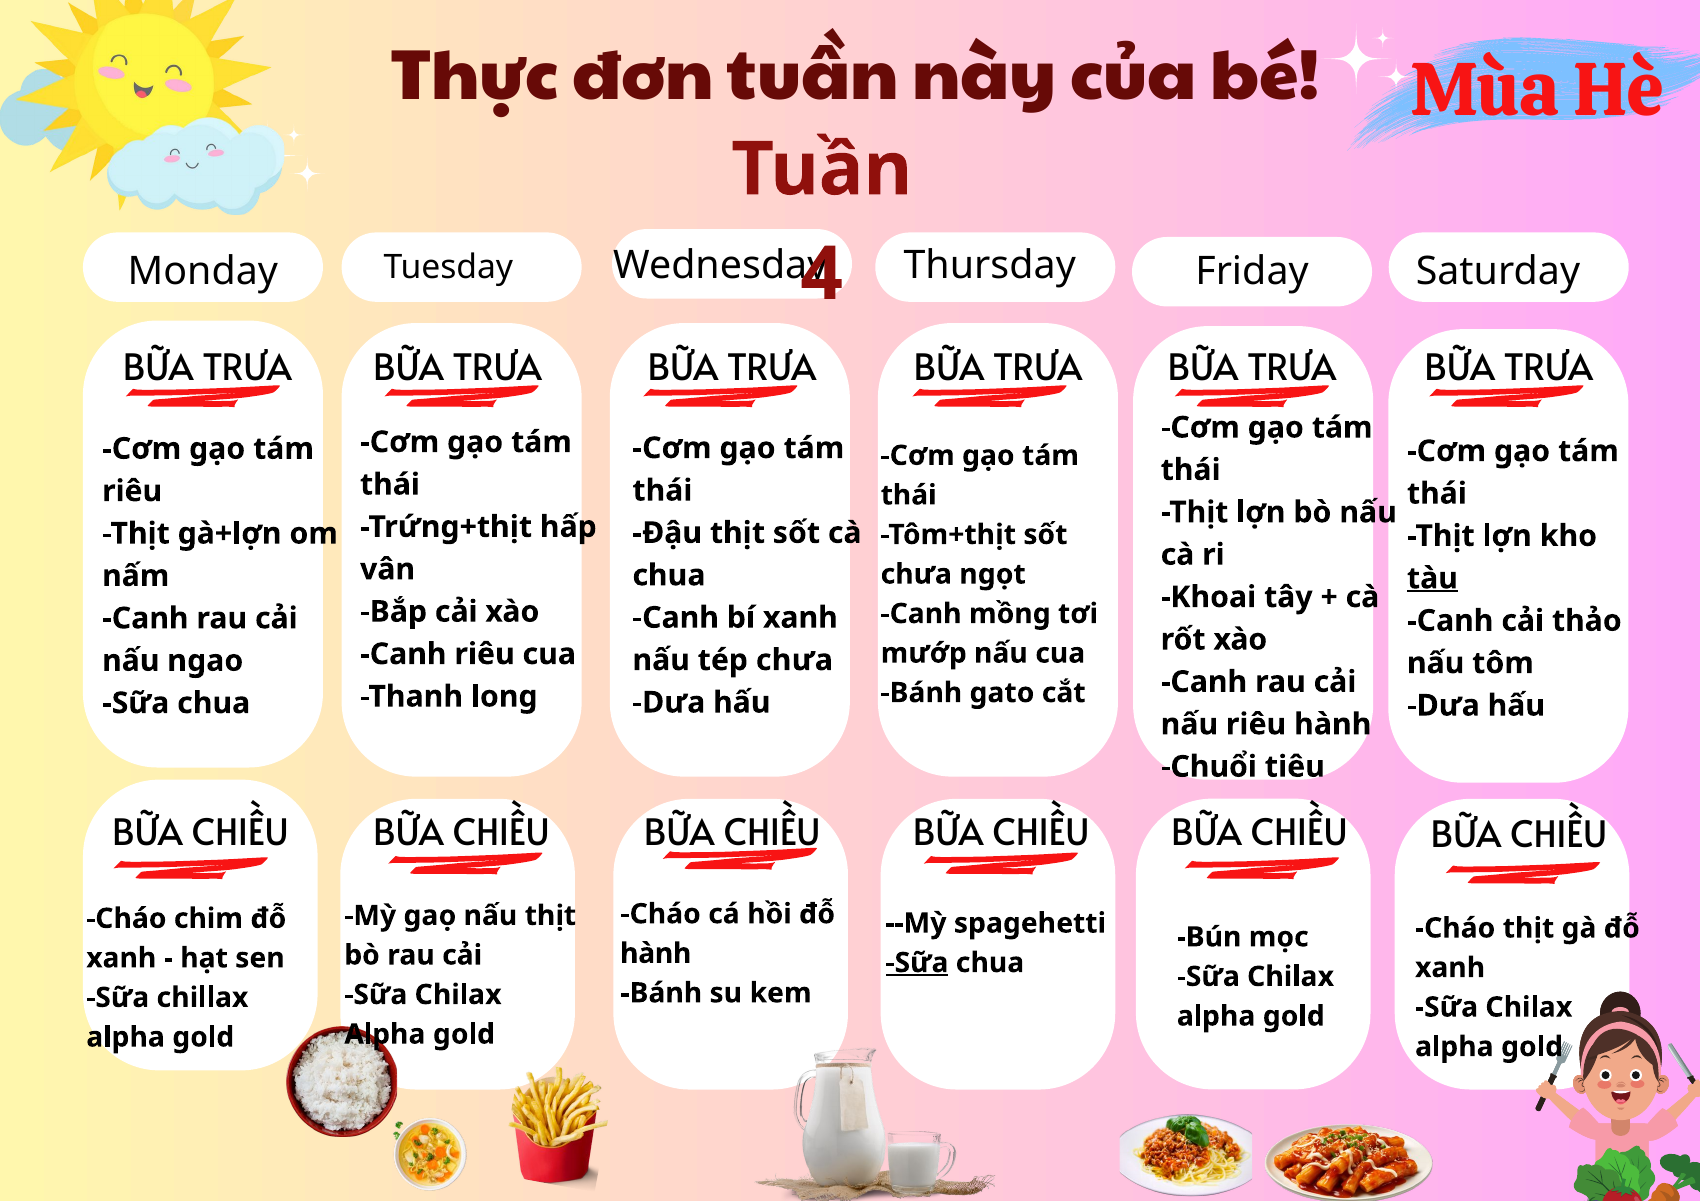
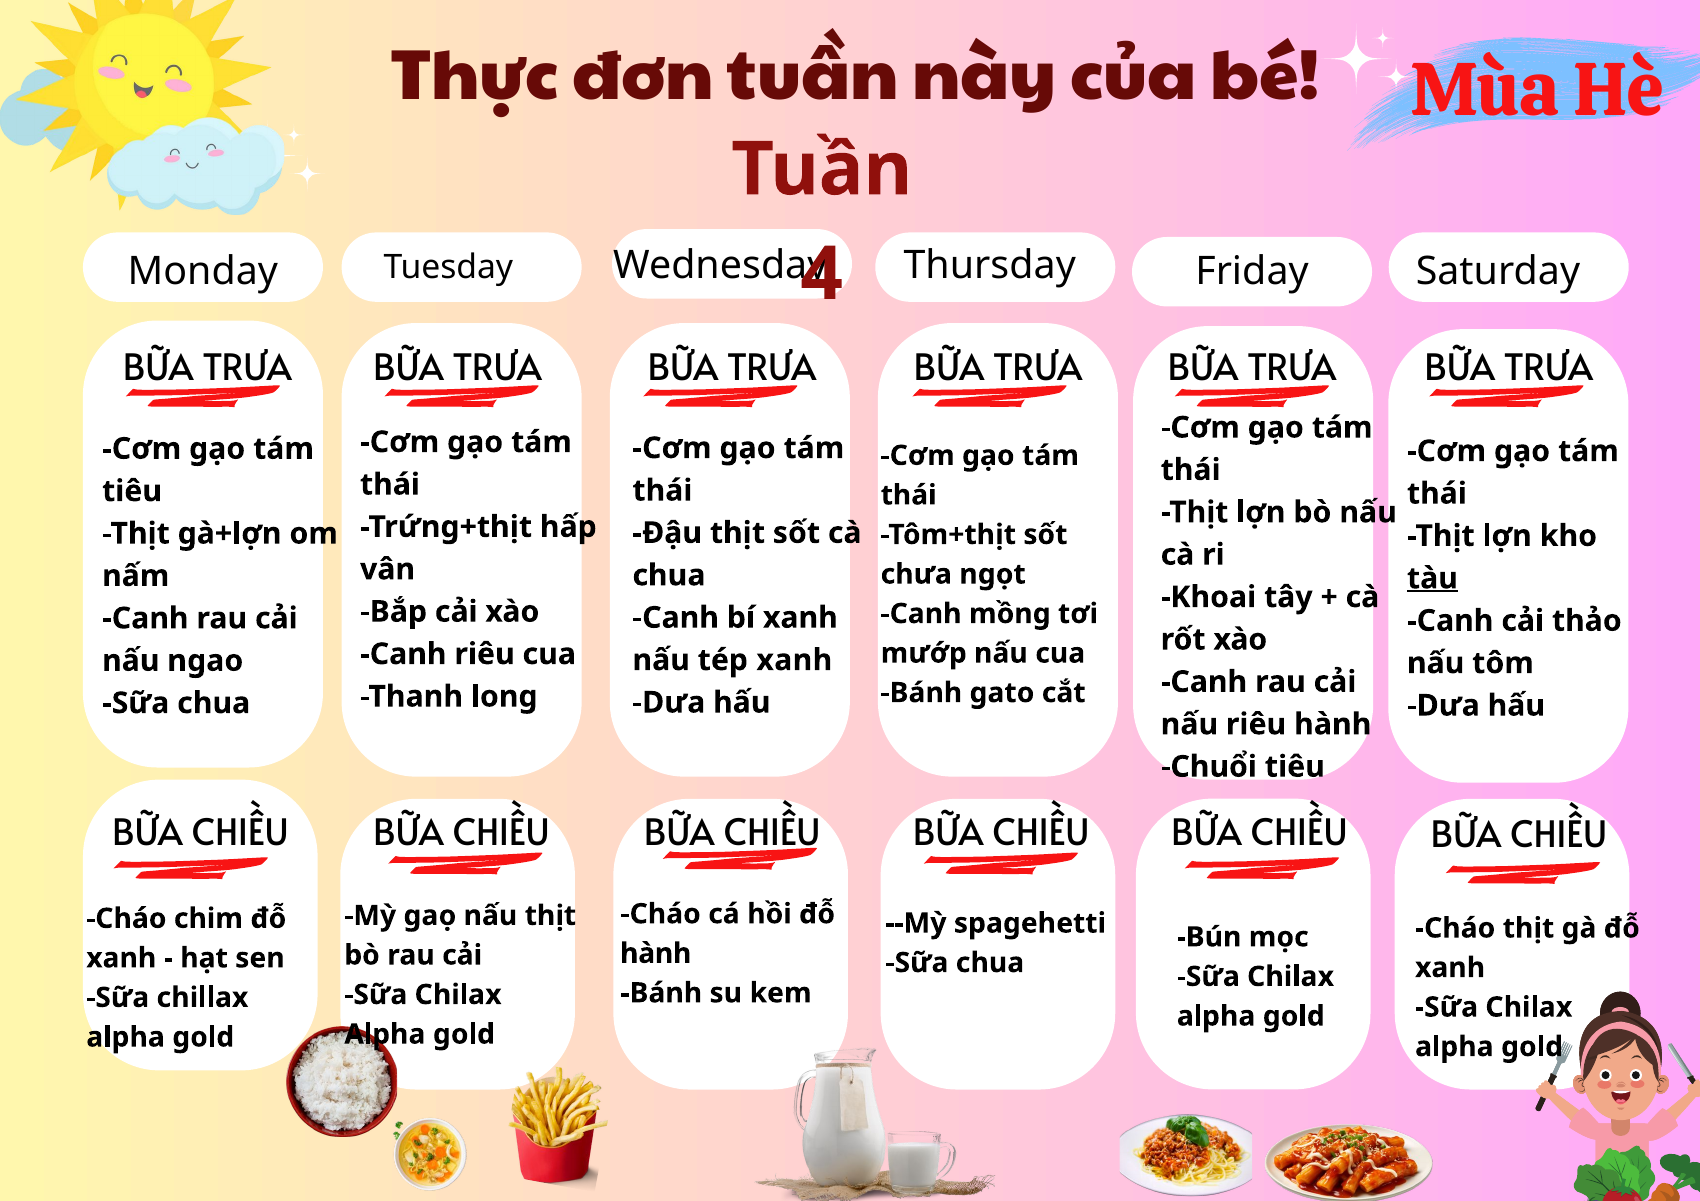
riêu at (132, 491): riêu -> tiêu
tép chưa: chưa -> xanh
Sữa at (917, 963) underline: present -> none
